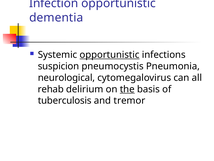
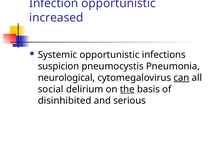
dementia: dementia -> increased
opportunistic at (110, 55) underline: present -> none
can underline: none -> present
rehab: rehab -> social
tuberculosis: tuberculosis -> disinhibited
tremor: tremor -> serious
